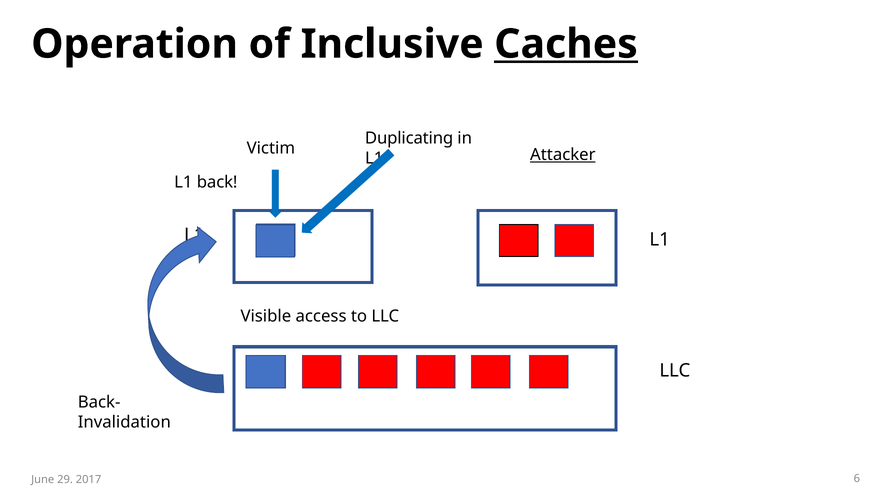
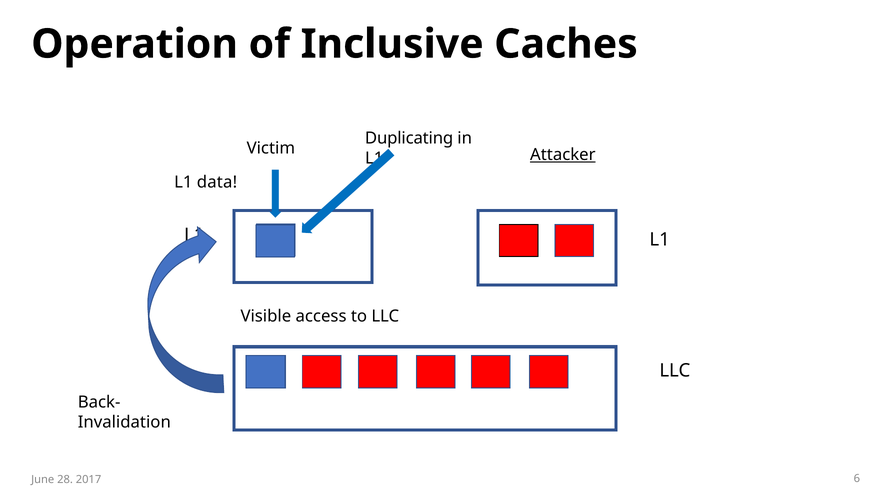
Caches underline: present -> none
back: back -> data
29: 29 -> 28
